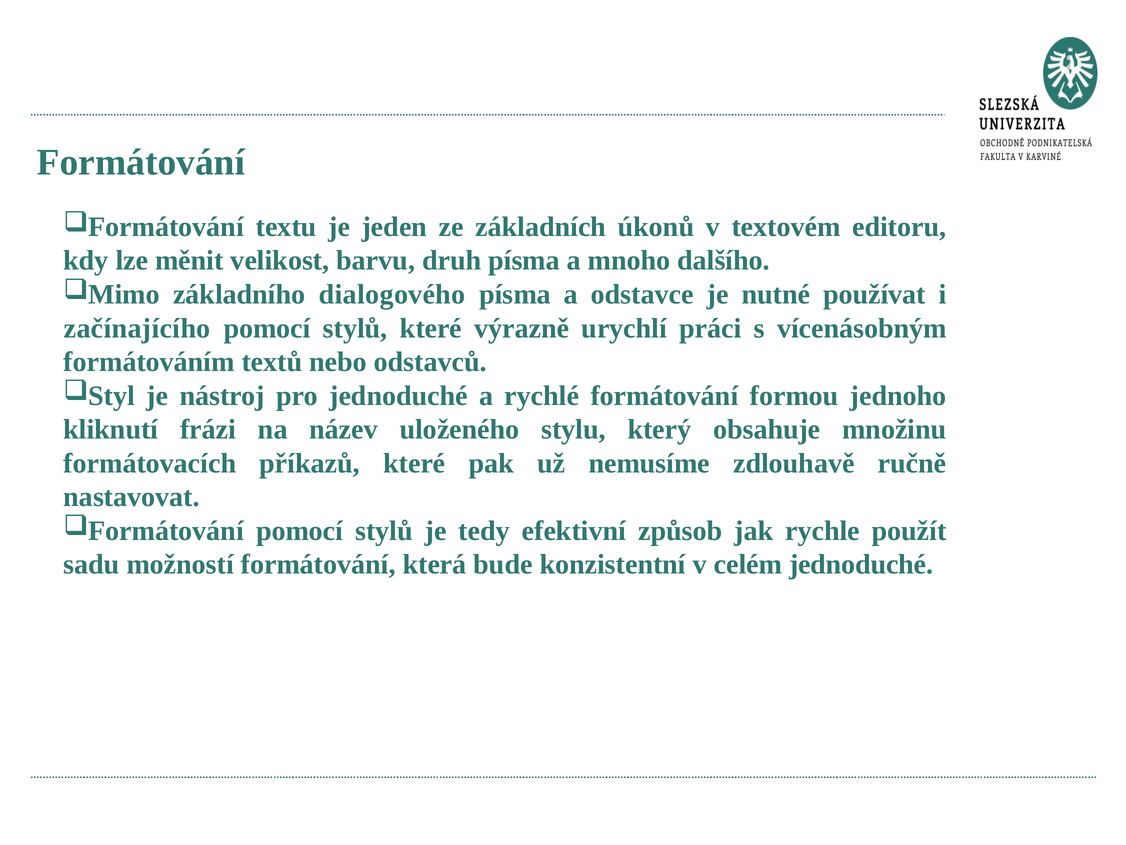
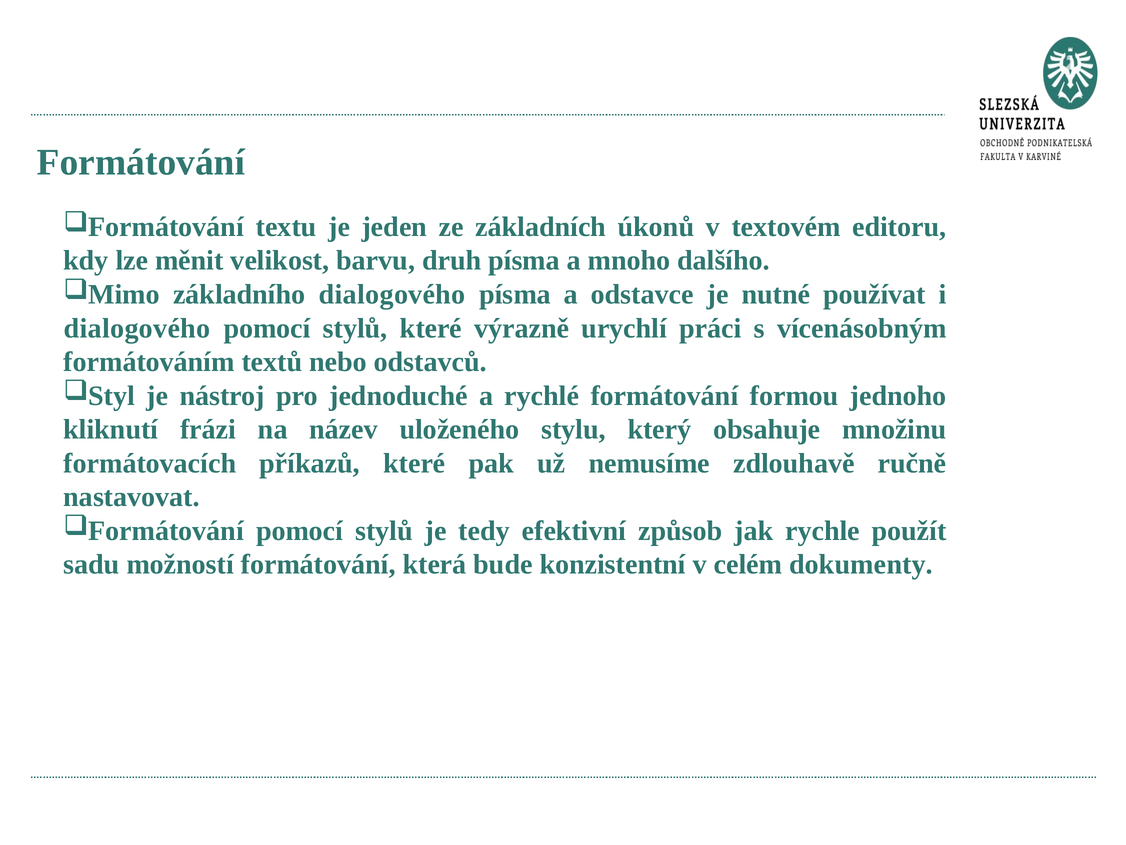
začínajícího at (137, 328): začínajícího -> dialogového
celém jednoduché: jednoduché -> dokumenty
